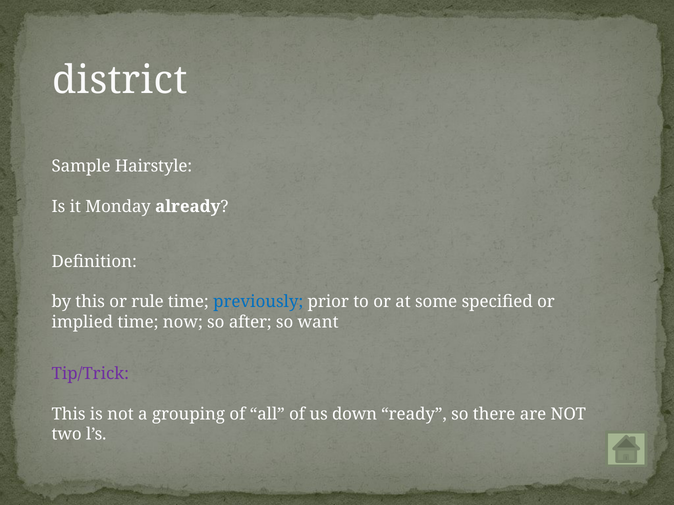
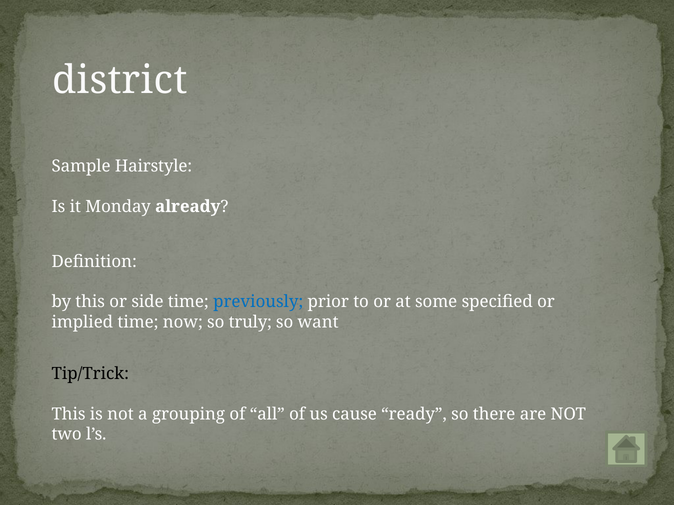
rule: rule -> side
after: after -> truly
Tip/Trick colour: purple -> black
down: down -> cause
